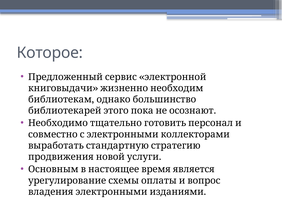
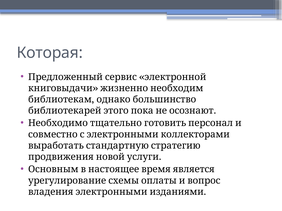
Которое: Которое -> Которая
